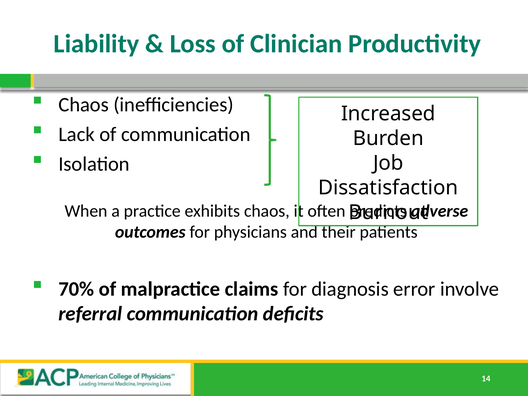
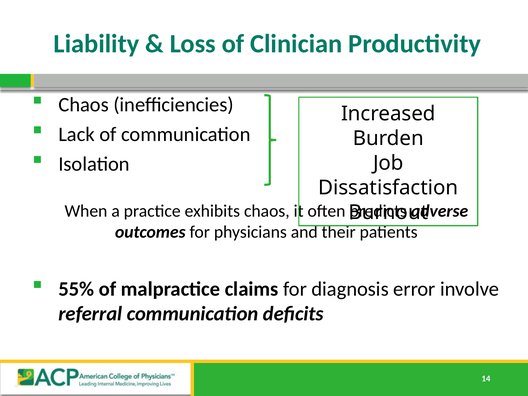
70%: 70% -> 55%
